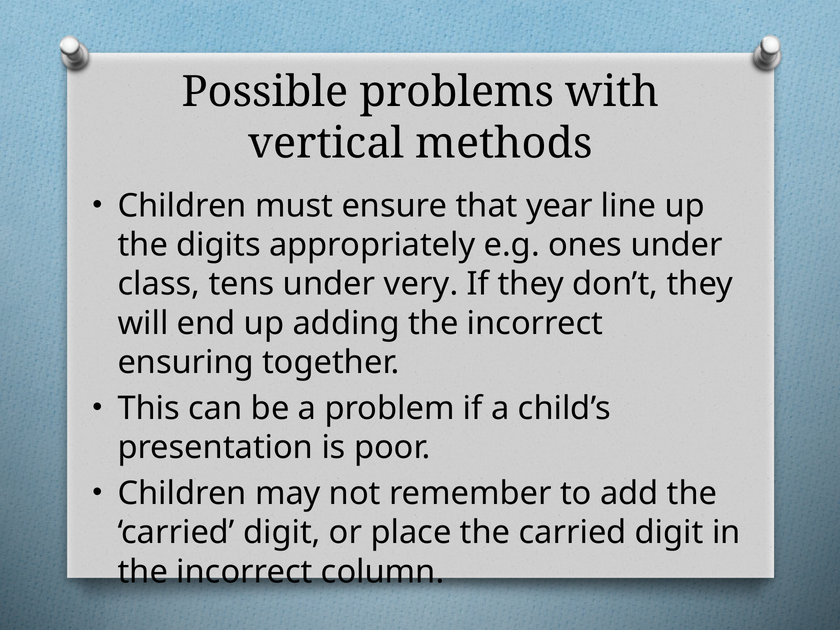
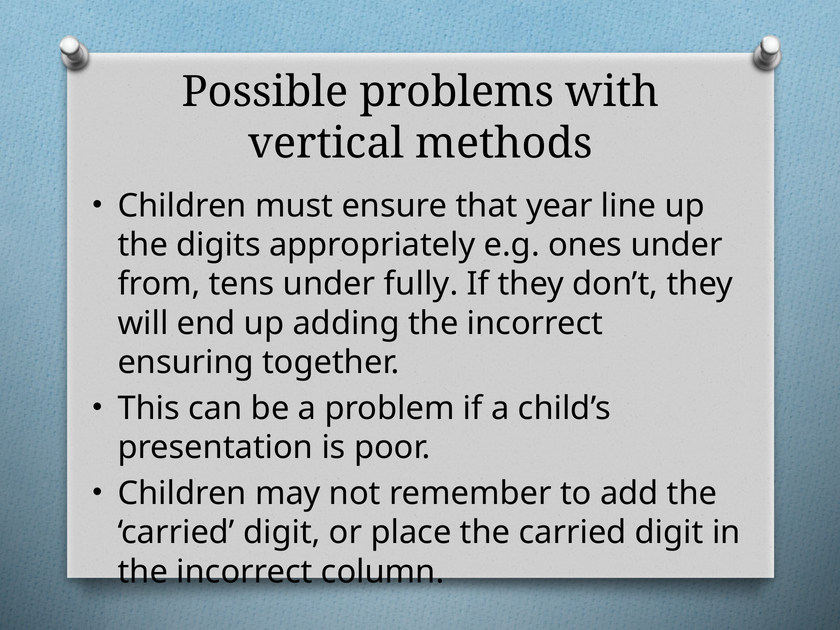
class: class -> from
very: very -> fully
